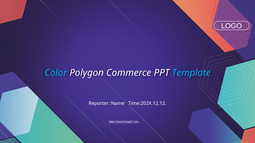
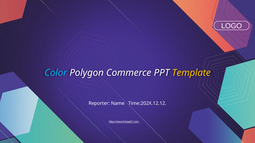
Template colour: light blue -> yellow
